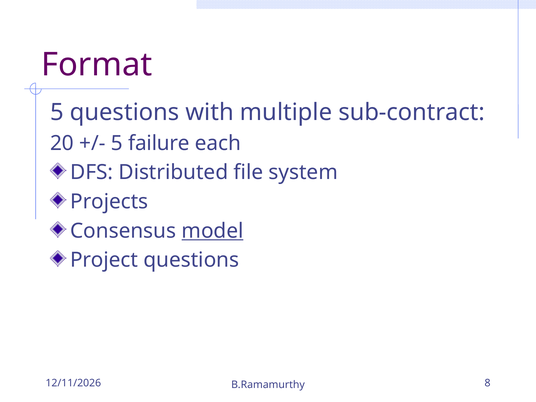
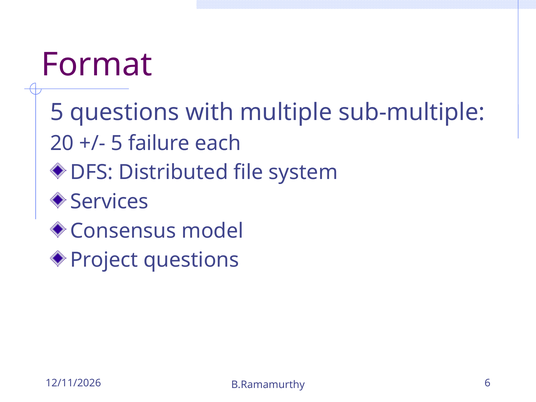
sub-contract: sub-contract -> sub-multiple
Projects: Projects -> Services
model underline: present -> none
8: 8 -> 6
